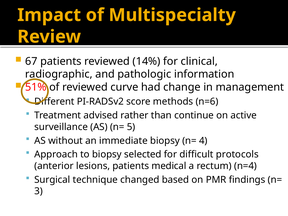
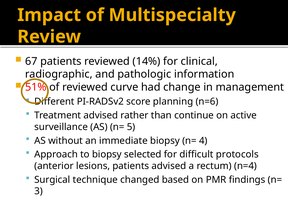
methods: methods -> planning
patients medical: medical -> advised
